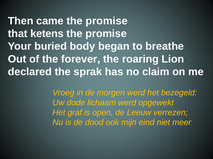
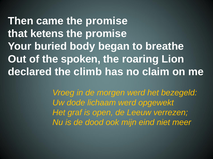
forever: forever -> spoken
sprak: sprak -> climb
